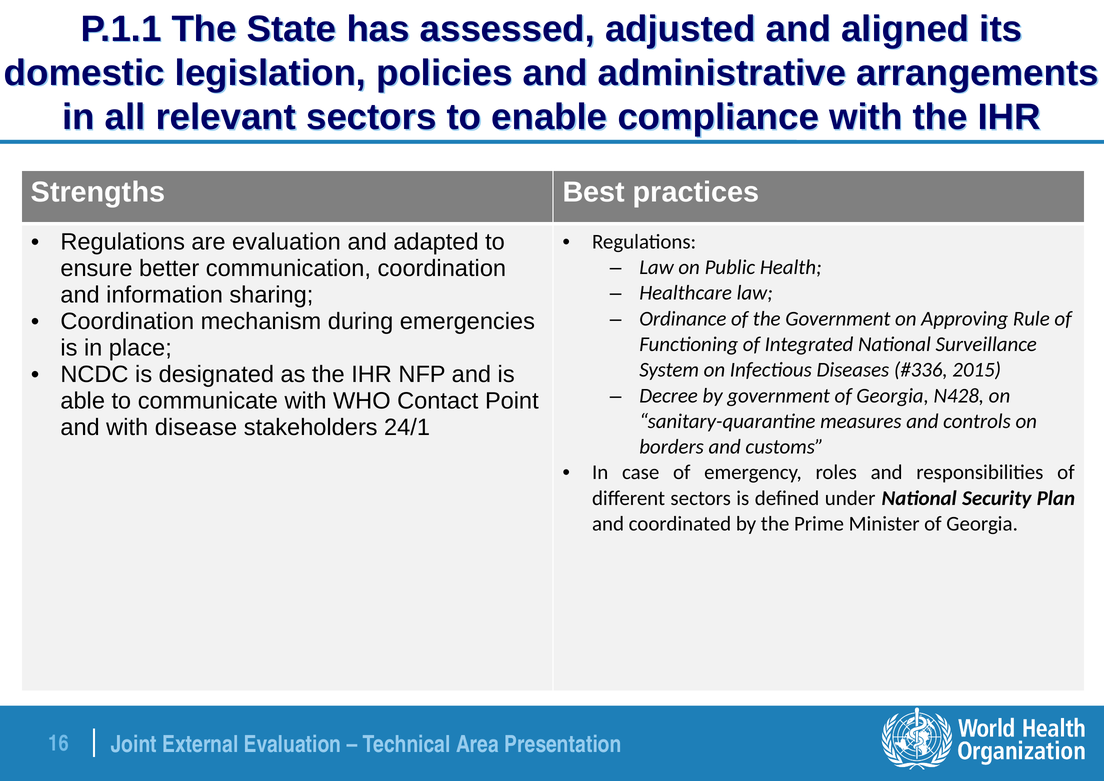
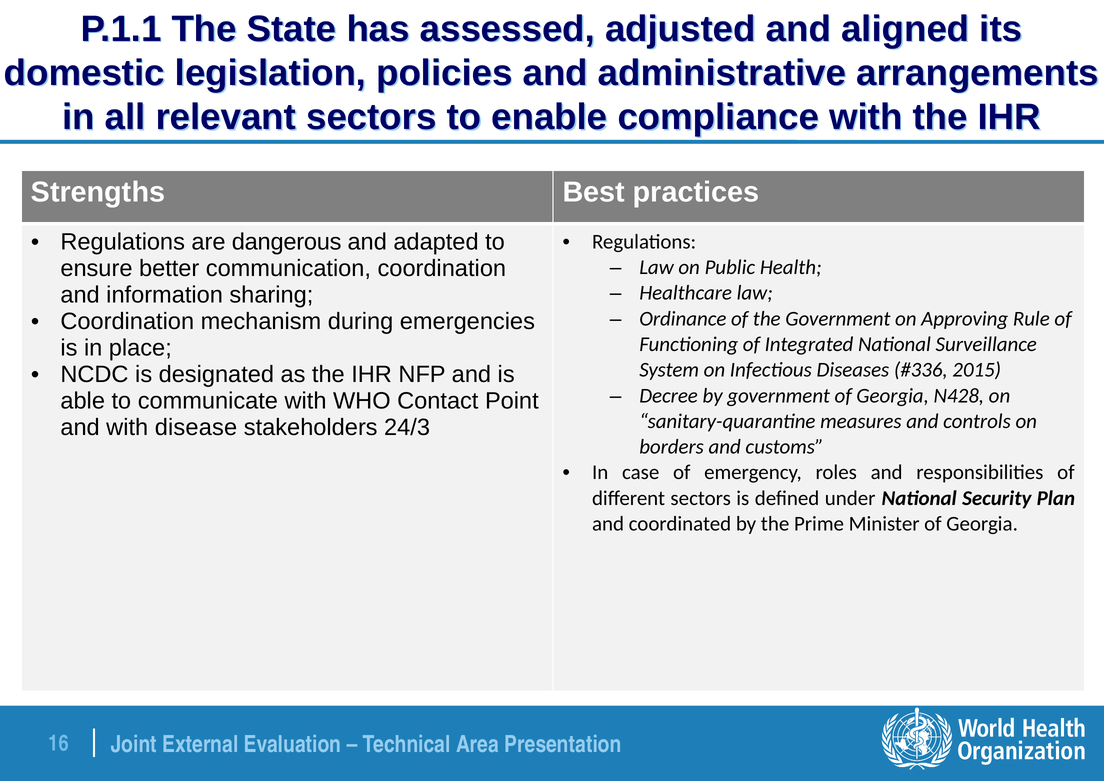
are evaluation: evaluation -> dangerous
24/1: 24/1 -> 24/3
